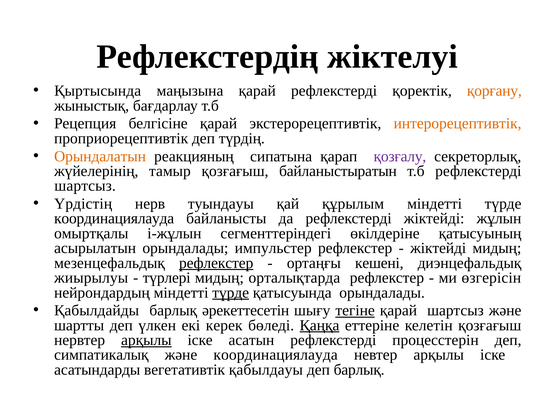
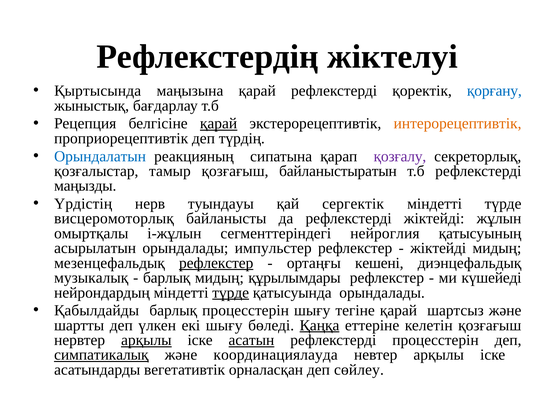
қорғану colour: orange -> blue
қарай at (219, 124) underline: none -> present
Орындалатын colour: orange -> blue
жүйелерінің: жүйелерінің -> қозғалыстар
шартсыз at (85, 186): шартсыз -> маңызды
құрылым: құрылым -> сергектік
координациялауда at (114, 219): координациялауда -> висцеромоторлық
өкілдеріне: өкілдеріне -> нейроглия
жиырылуы: жиырылуы -> музыкалық
түрлері at (167, 278): түрлері -> барлық
орталықтарда: орталықтарда -> құрылымдары
өзгерісін: өзгерісін -> күшейеді
барлық әрекеттесетін: әрекеттесетін -> процесстерін
тегіне underline: present -> none
екі керек: керек -> шығу
асатын underline: none -> present
симпатикалық underline: none -> present
қабылдауы: қабылдауы -> орналасқан
деп барлық: барлық -> сөйлеу
